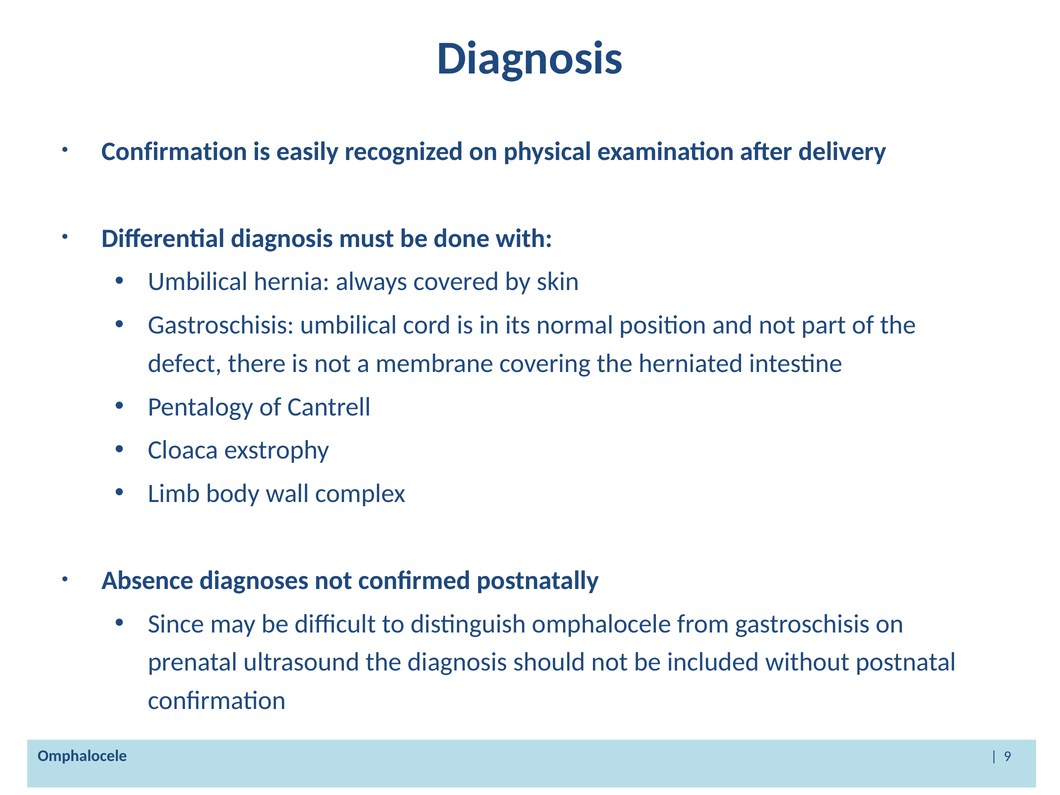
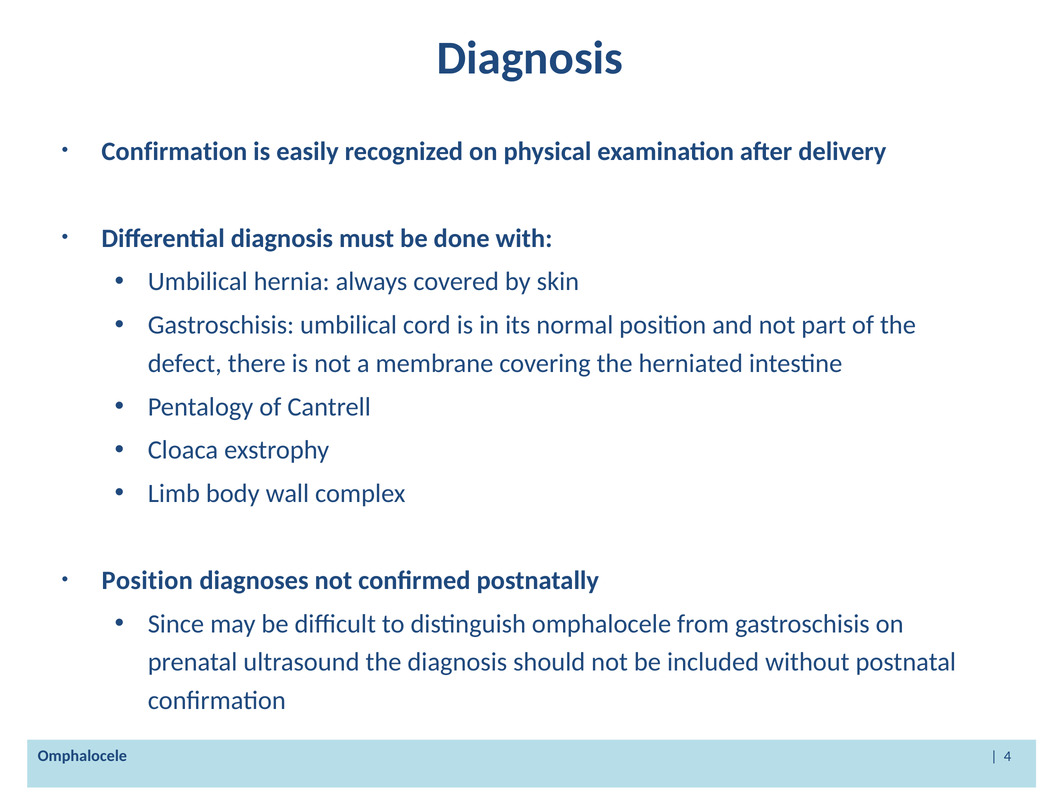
Absence at (147, 581): Absence -> Position
9: 9 -> 4
